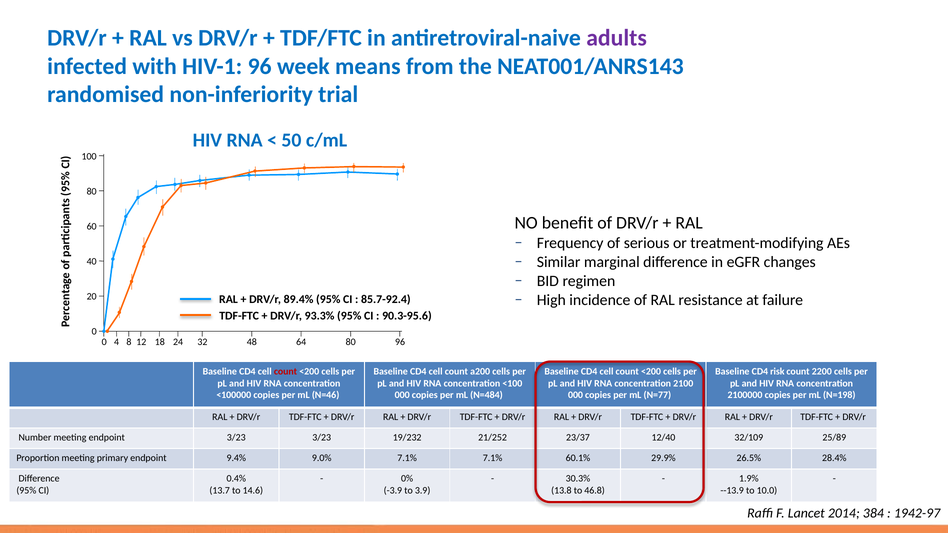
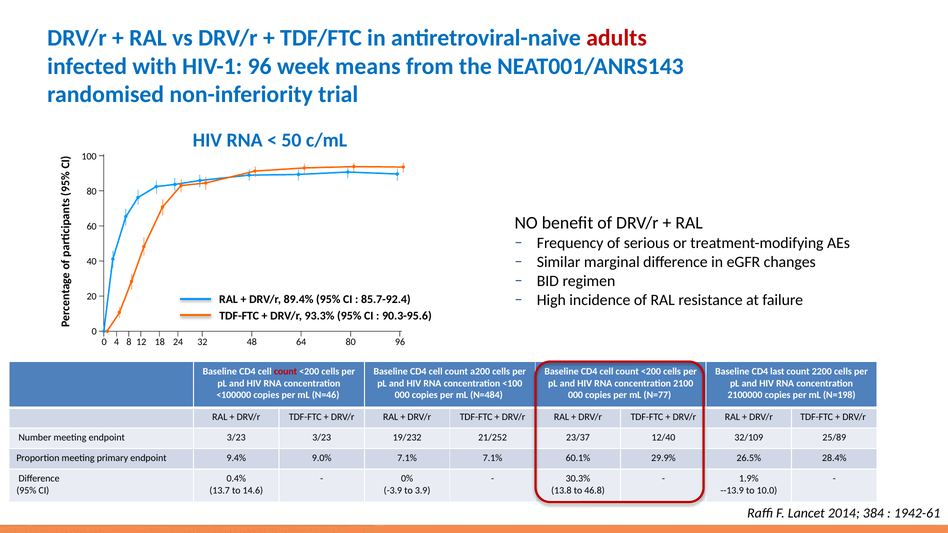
adults colour: purple -> red
risk: risk -> last
1942-97: 1942-97 -> 1942-61
